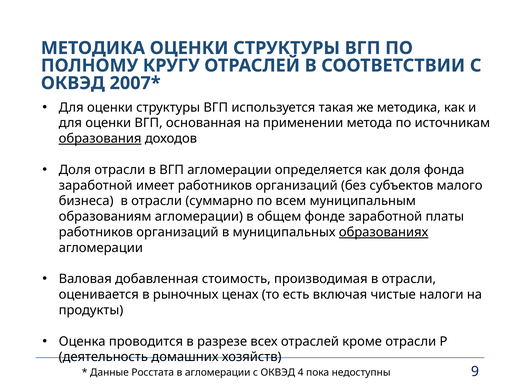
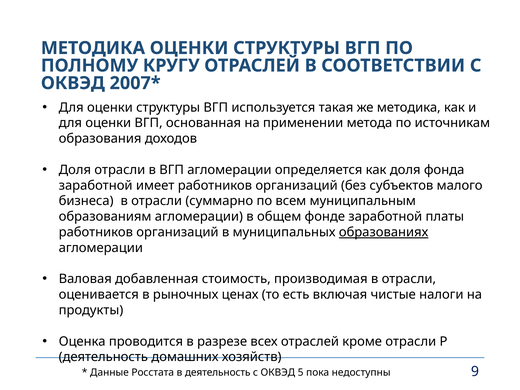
образования underline: present -> none
в агломерации: агломерации -> деятельность
4: 4 -> 5
